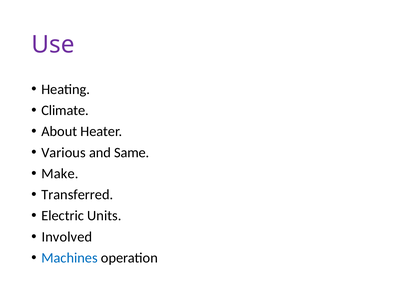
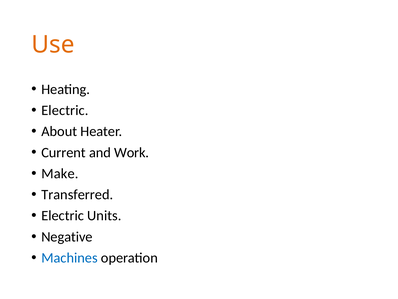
Use colour: purple -> orange
Climate at (65, 110): Climate -> Electric
Various: Various -> Current
Same: Same -> Work
Involved: Involved -> Negative
